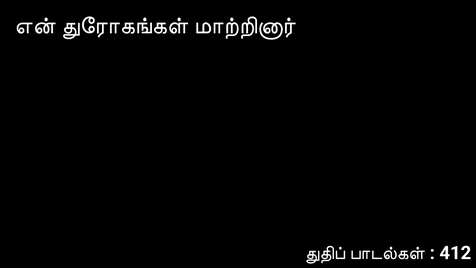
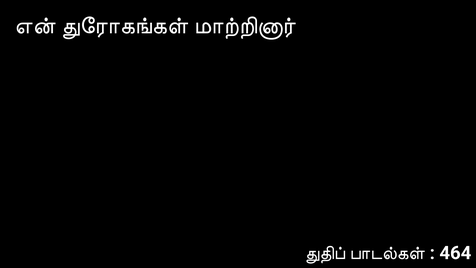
412: 412 -> 464
